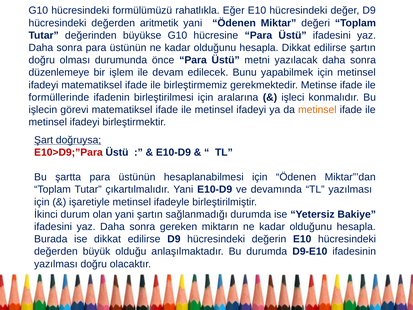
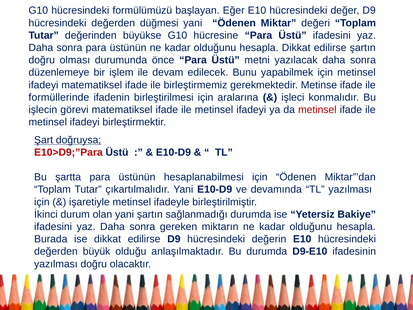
rahatlıkla: rahatlıkla -> başlayan
aritmetik: aritmetik -> düğmesi
metinsel at (317, 110) colour: orange -> red
